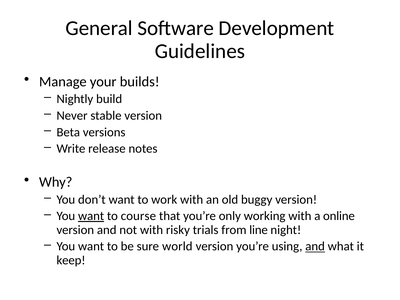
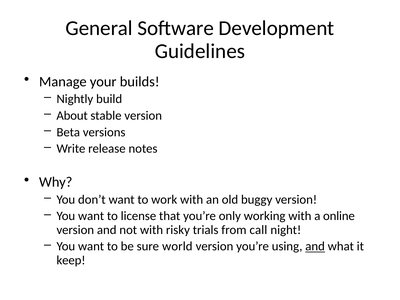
Never: Never -> About
want at (91, 216) underline: present -> none
course: course -> license
line: line -> call
